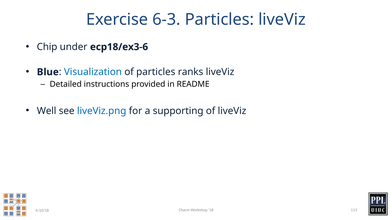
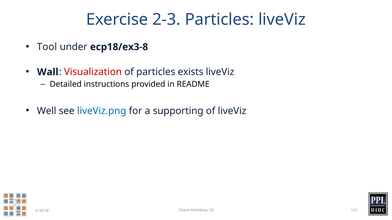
6-3: 6-3 -> 2-3
Chip: Chip -> Tool
ecp18/ex3-6: ecp18/ex3-6 -> ecp18/ex3-8
Blue: Blue -> Wall
Visualization colour: blue -> red
ranks: ranks -> exists
